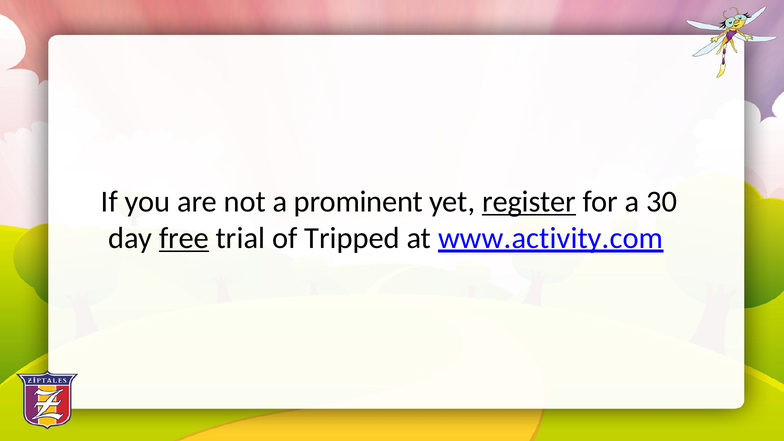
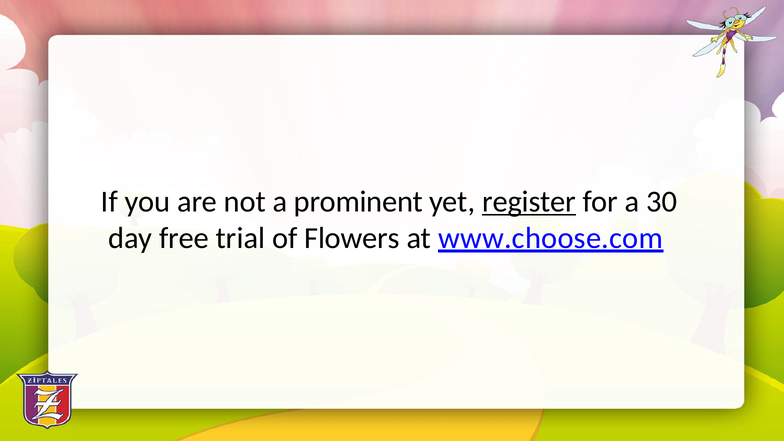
free underline: present -> none
Tripped: Tripped -> Flowers
www.activity.com: www.activity.com -> www.choose.com
